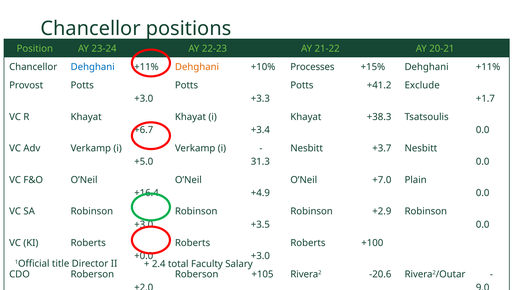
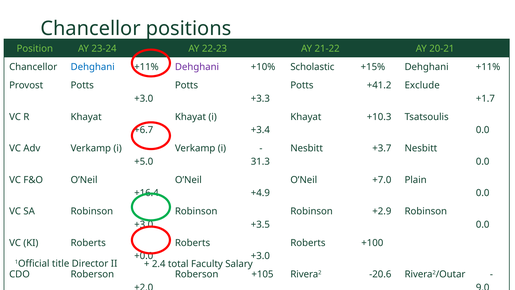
Dehghani at (197, 67) colour: orange -> purple
Processes: Processes -> Scholastic
+38.3: +38.3 -> +10.3
